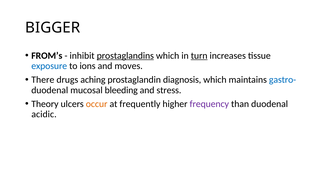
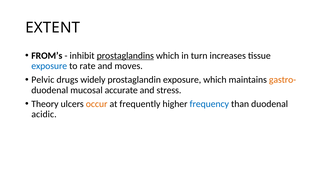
BIGGER: BIGGER -> EXTENT
turn underline: present -> none
ions: ions -> rate
There: There -> Pelvic
aching: aching -> widely
prostaglandin diagnosis: diagnosis -> exposure
gastro- colour: blue -> orange
bleeding: bleeding -> accurate
frequency colour: purple -> blue
